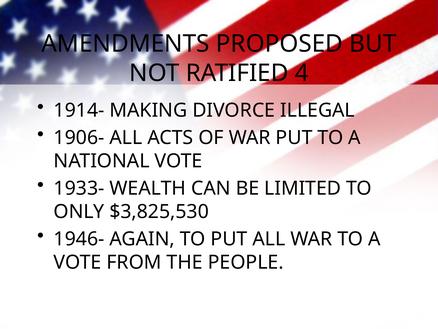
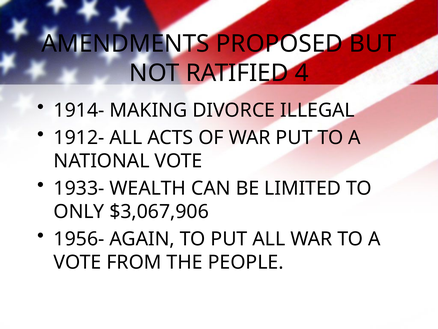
1906-: 1906- -> 1912-
$3,825,530: $3,825,530 -> $3,067,906
1946-: 1946- -> 1956-
